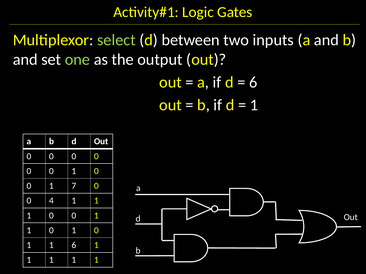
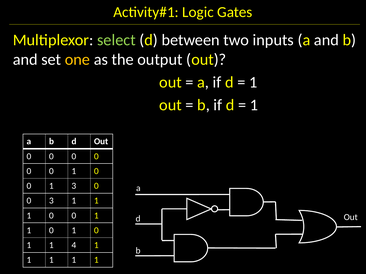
one colour: light green -> yellow
6 at (253, 82): 6 -> 1
1 7: 7 -> 3
0 4: 4 -> 3
1 6: 6 -> 4
